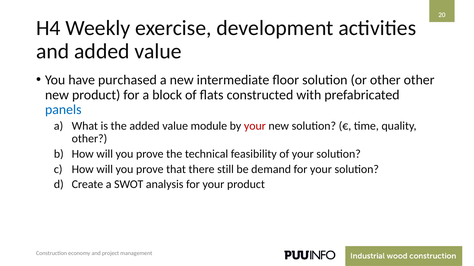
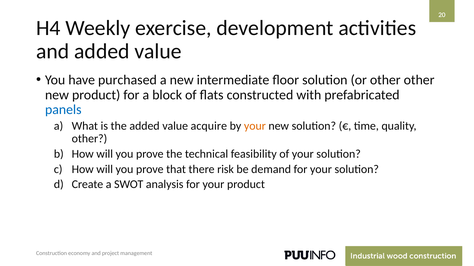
module: module -> acquire
your at (255, 126) colour: red -> orange
still: still -> risk
